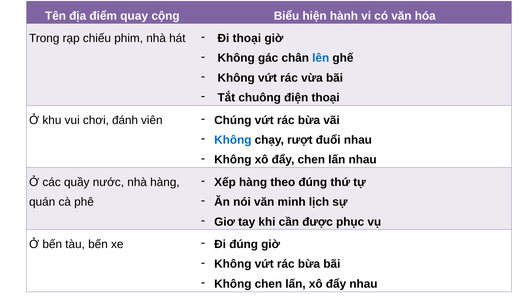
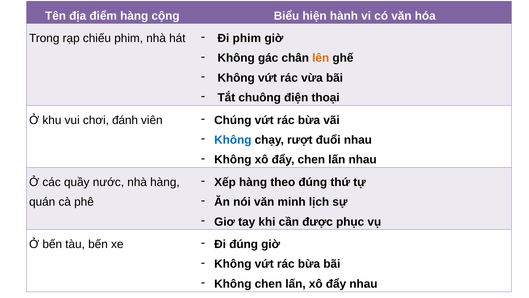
điểm quay: quay -> hàng
Đi thoại: thoại -> phim
lên colour: blue -> orange
